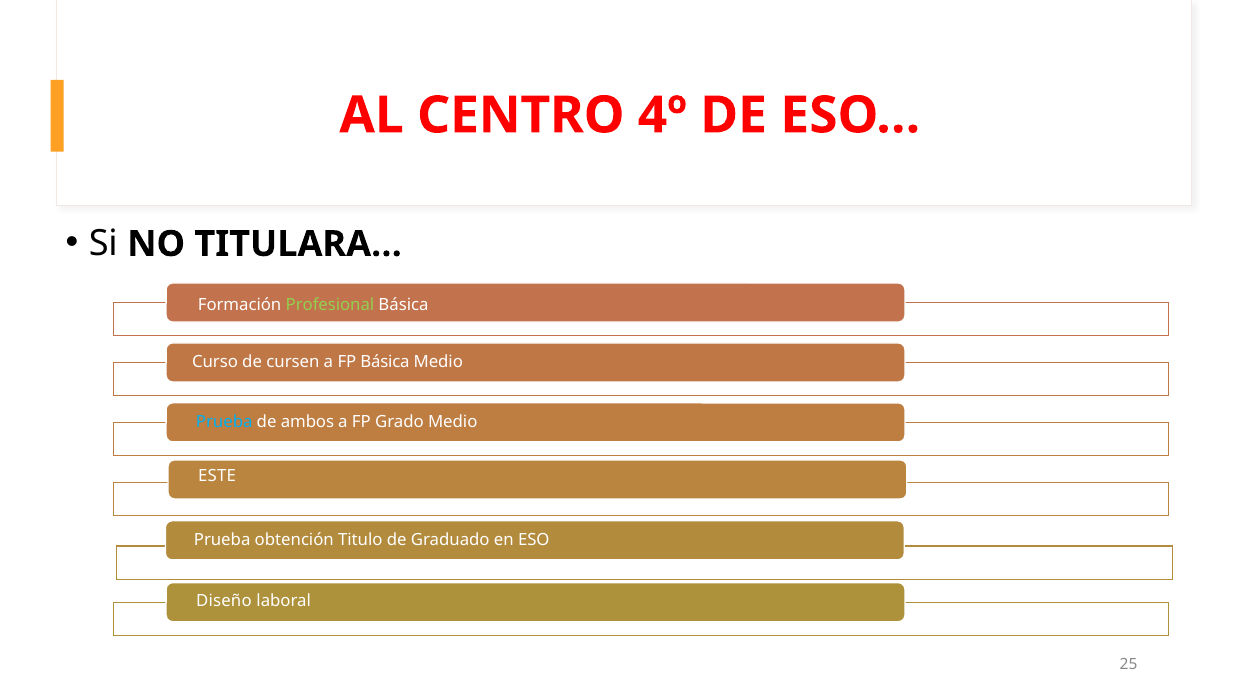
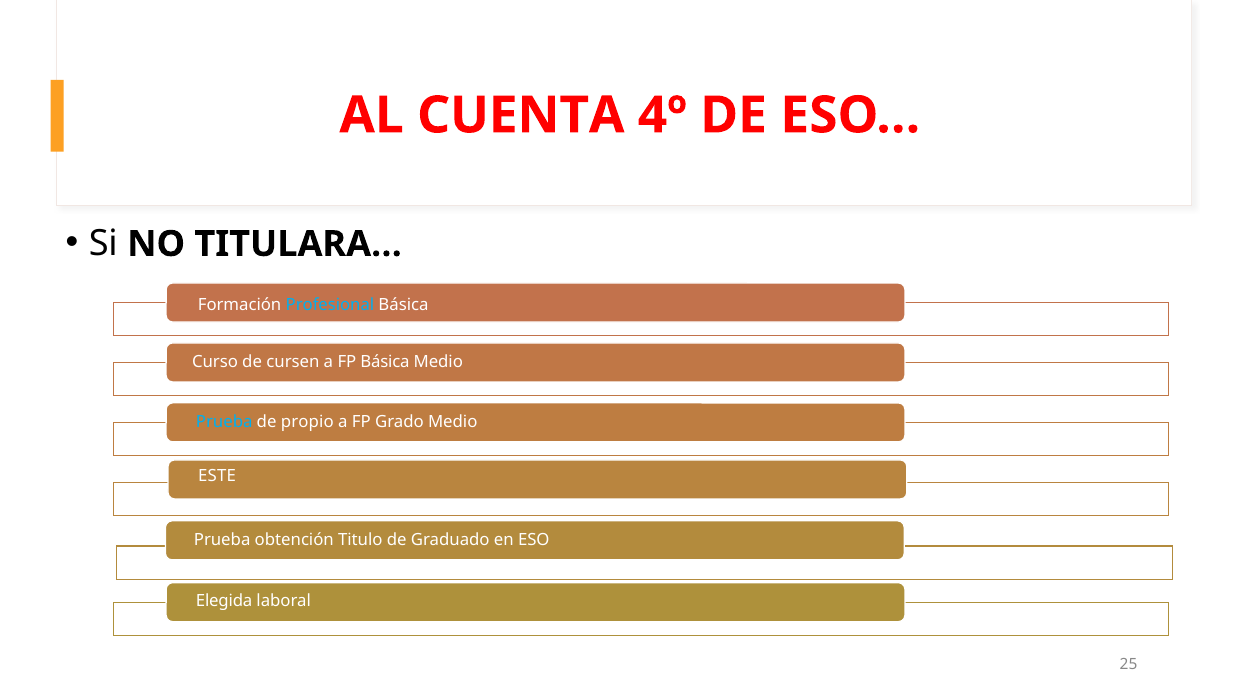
CENTRO: CENTRO -> CUENTA
Profesional colour: light green -> light blue
ambos: ambos -> propio
Diseño: Diseño -> Elegida
